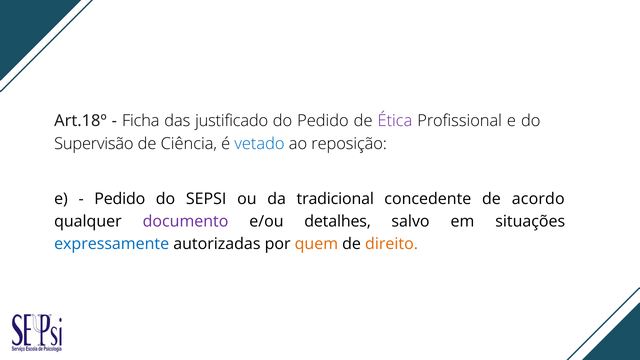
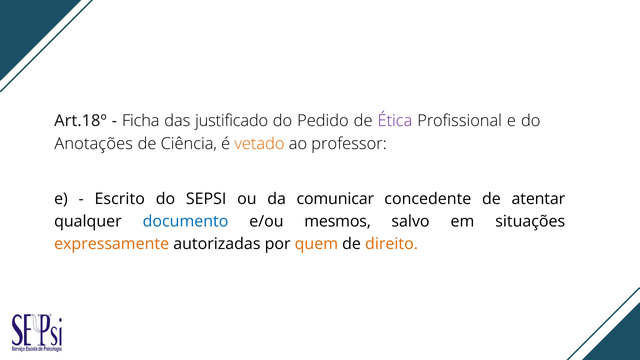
Supervisão: Supervisão -> Anotações
vetado colour: blue -> orange
reposição: reposição -> professor
Pedido at (120, 199): Pedido -> Escrito
tradicional: tradicional -> comunicar
acordo: acordo -> atentar
documento colour: purple -> blue
detalhes: detalhes -> mesmos
expressamente colour: blue -> orange
